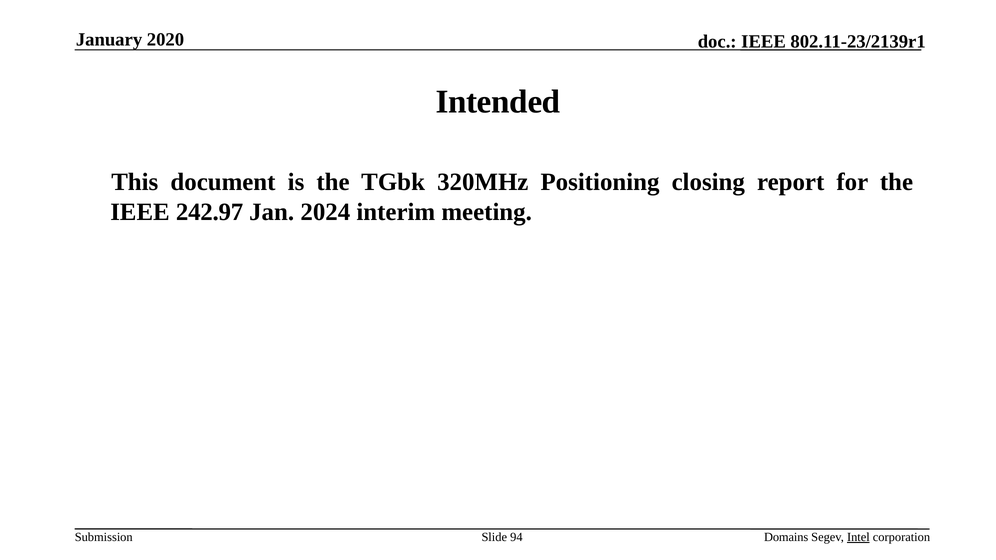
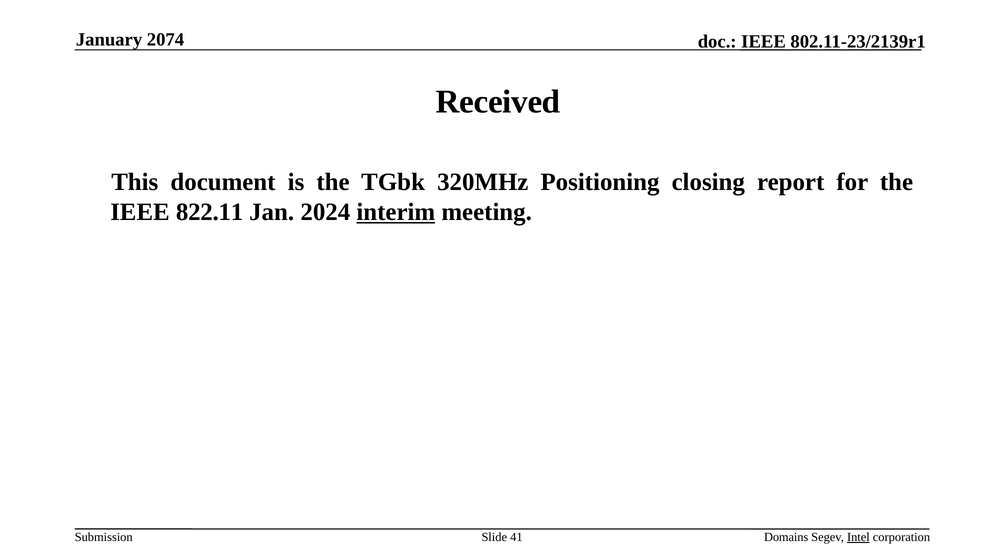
2020: 2020 -> 2074
Intended: Intended -> Received
242.97: 242.97 -> 822.11
interim underline: none -> present
94: 94 -> 41
